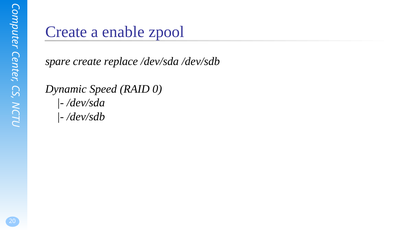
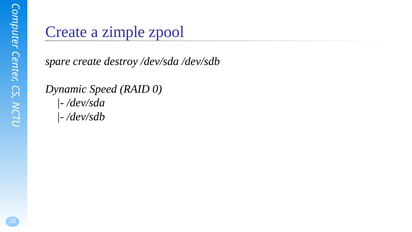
enable: enable -> zimple
replace: replace -> destroy
